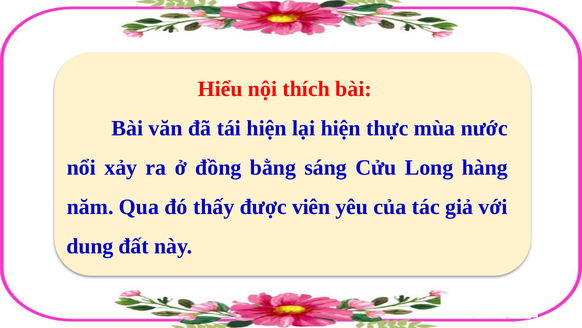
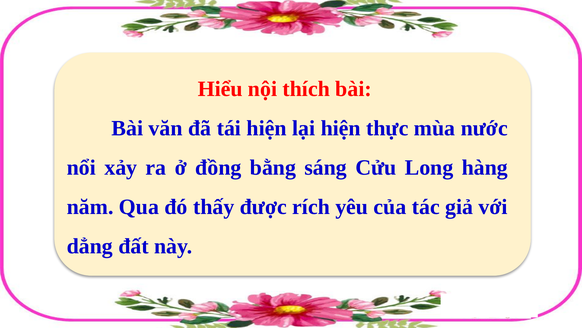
viên: viên -> rích
dung: dung -> dẳng
